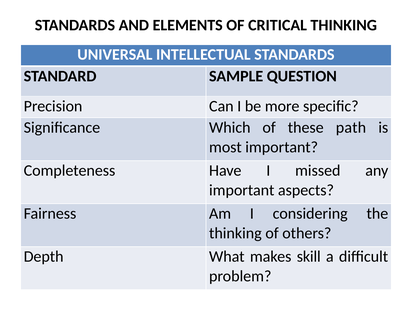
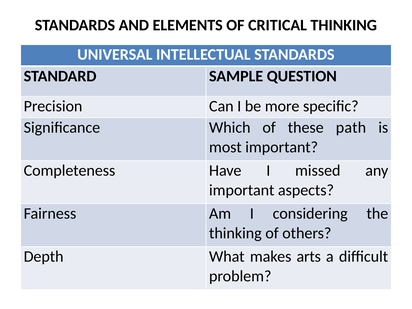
skill: skill -> arts
